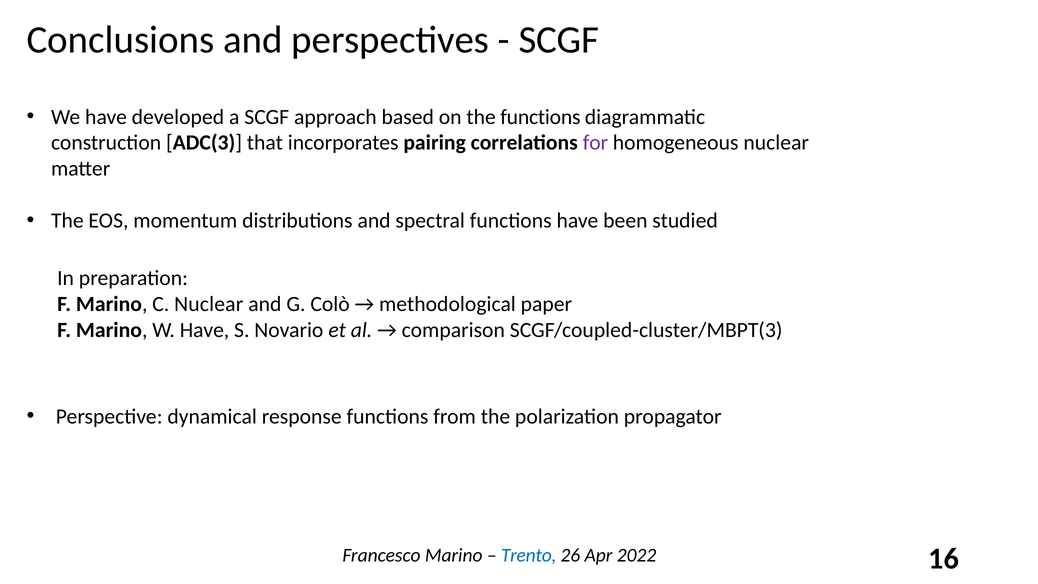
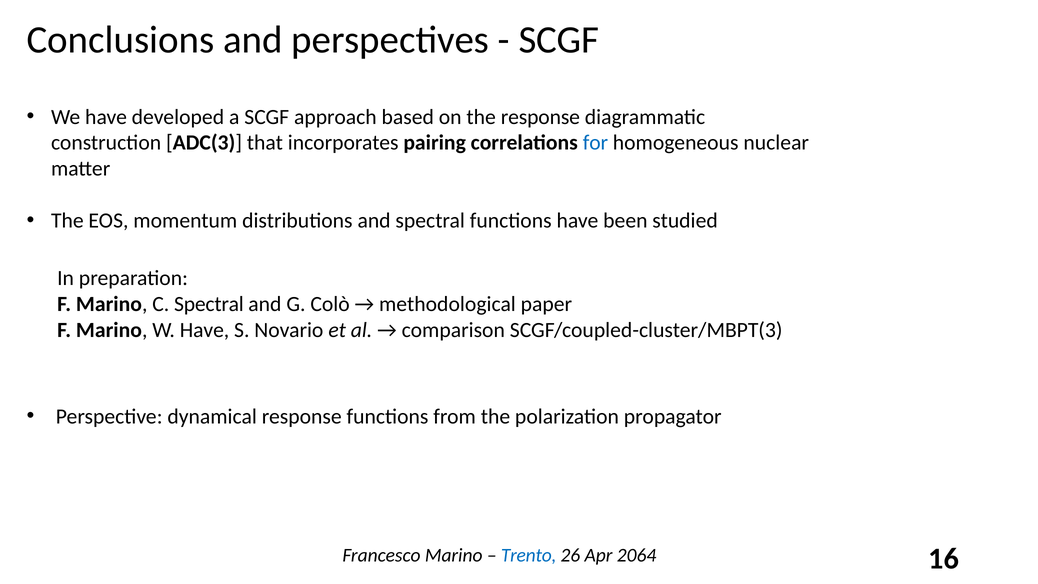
the functions: functions -> response
for colour: purple -> blue
C Nuclear: Nuclear -> Spectral
2022: 2022 -> 2064
